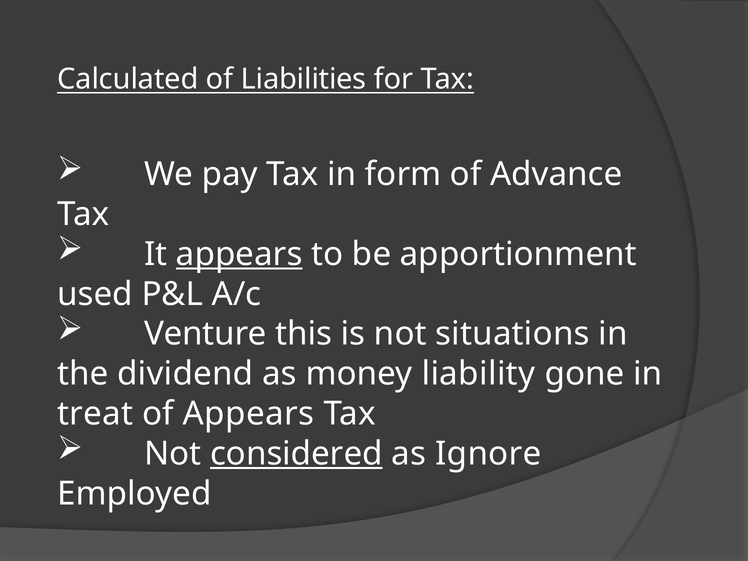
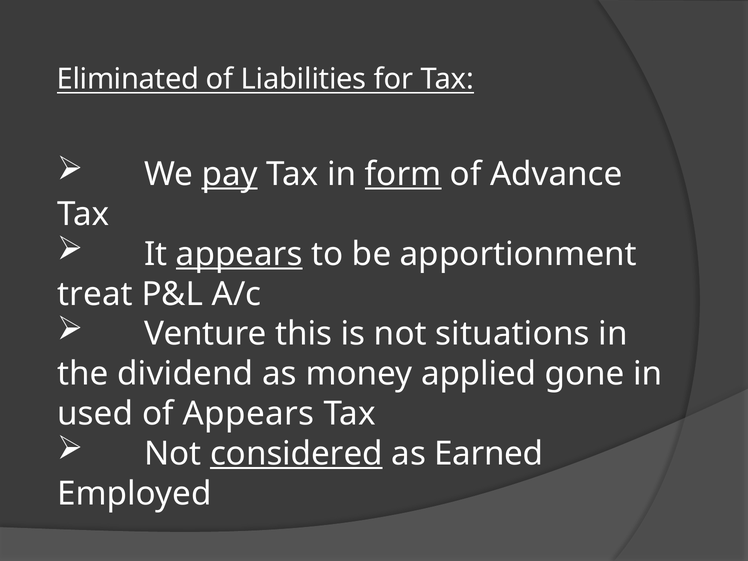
Calculated: Calculated -> Eliminated
pay underline: none -> present
form underline: none -> present
used: used -> treat
liability: liability -> applied
treat: treat -> used
Ignore: Ignore -> Earned
